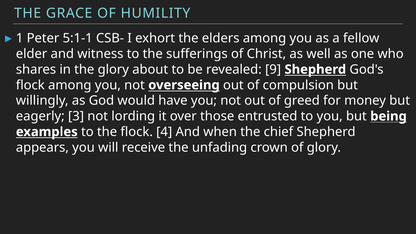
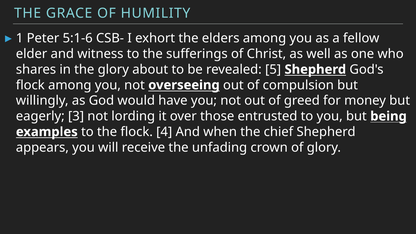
5:1-1: 5:1-1 -> 5:1-6
9: 9 -> 5
